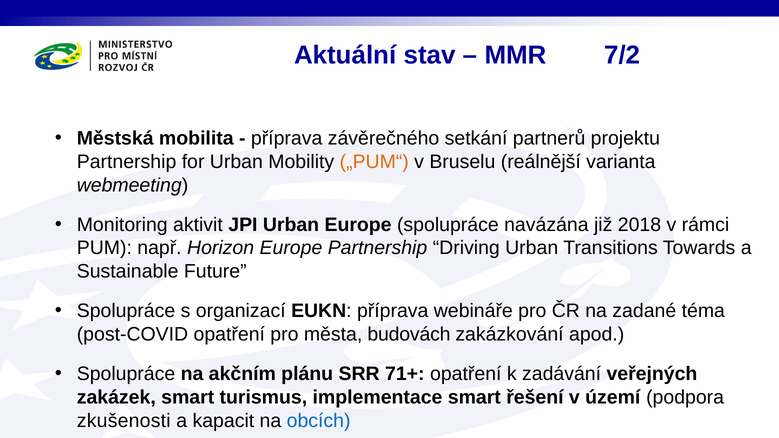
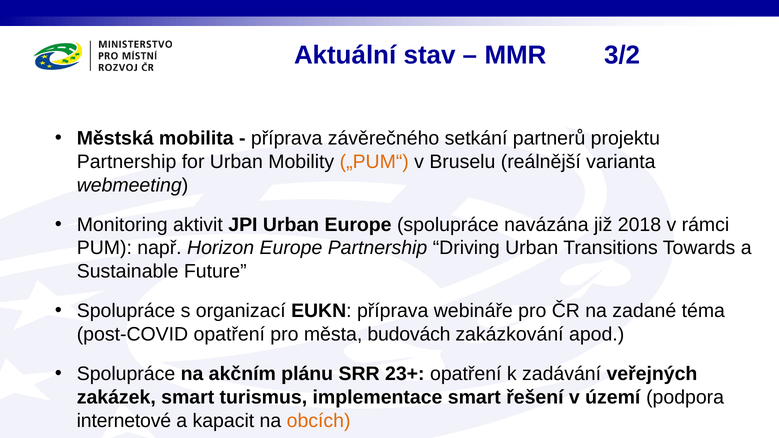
7/2: 7/2 -> 3/2
71+: 71+ -> 23+
zkušenosti: zkušenosti -> internetové
obcích colour: blue -> orange
